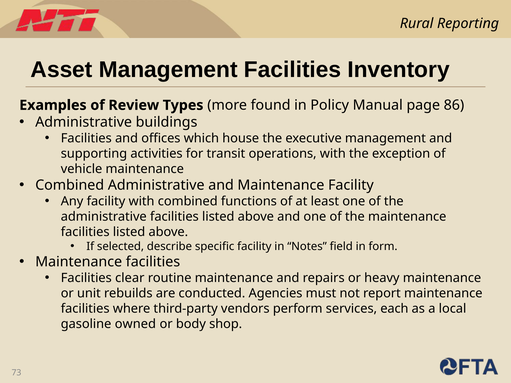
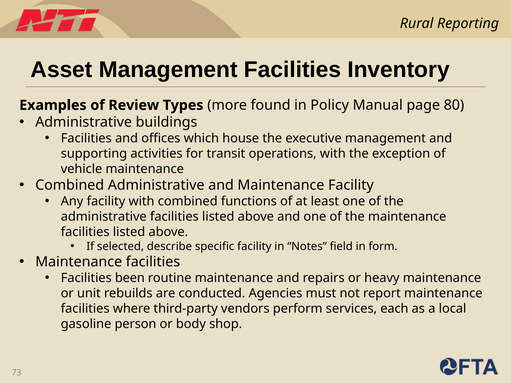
86: 86 -> 80
clear: clear -> been
owned: owned -> person
